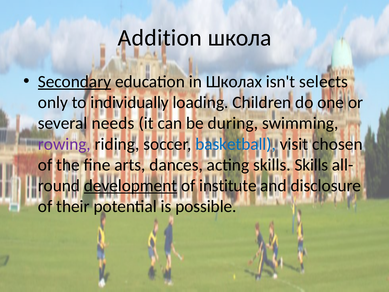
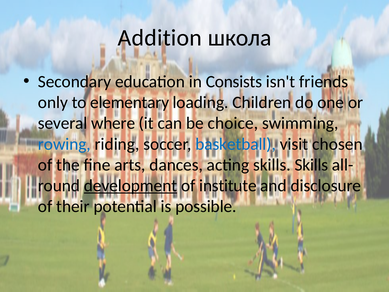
Secondary underline: present -> none
Школах: Школах -> Consists
selects: selects -> friends
individually: individually -> elementary
needs: needs -> where
during: during -> choice
rowing colour: purple -> blue
